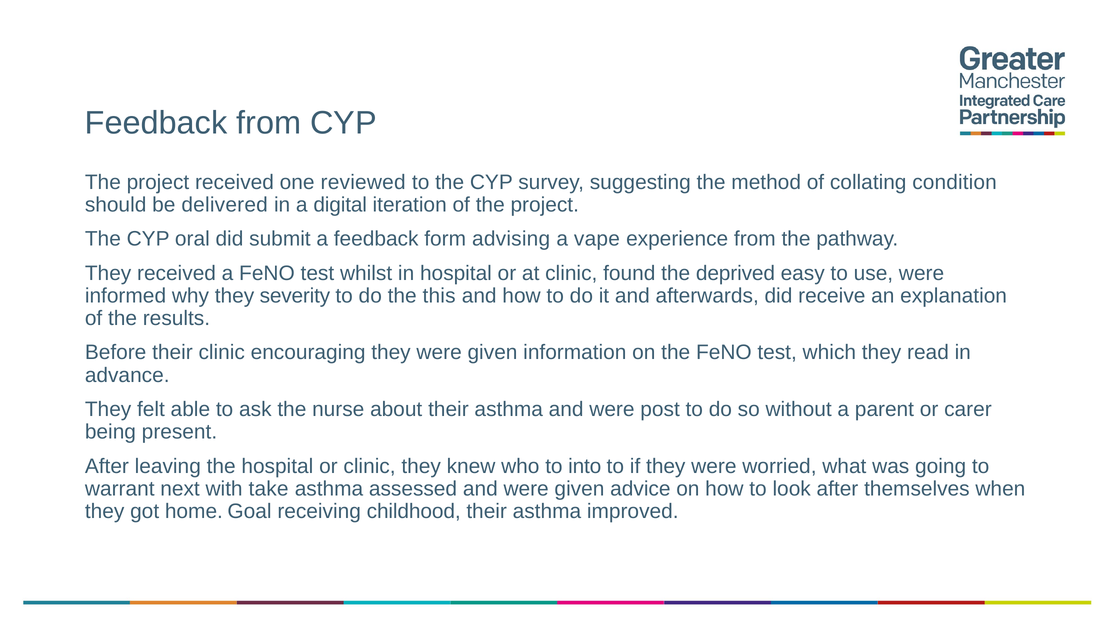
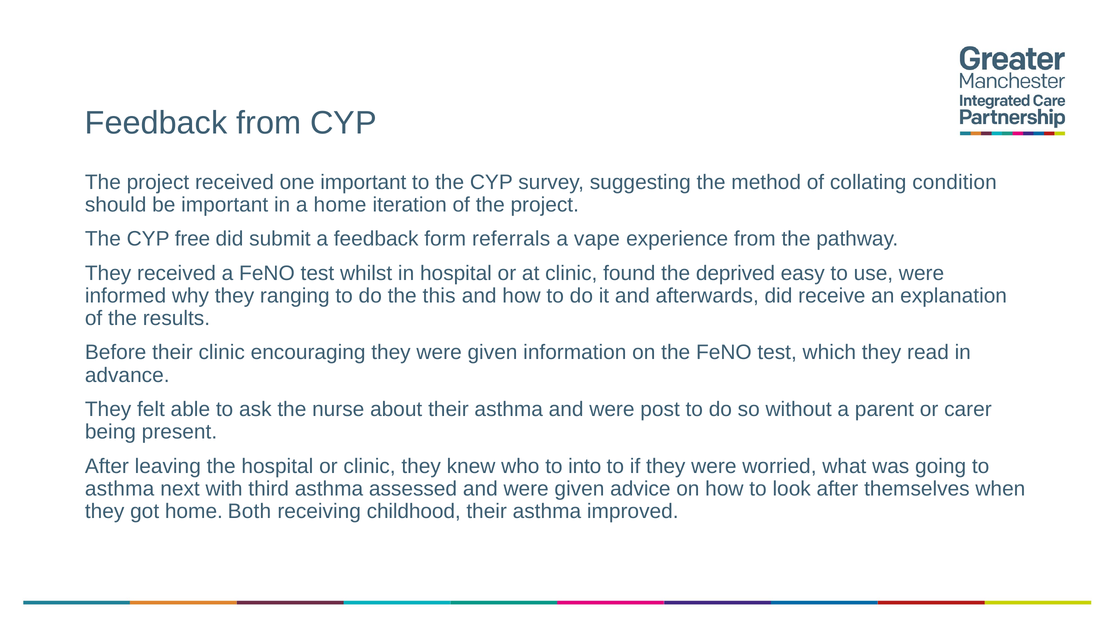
one reviewed: reviewed -> important
be delivered: delivered -> important
a digital: digital -> home
oral: oral -> free
advising: advising -> referrals
severity: severity -> ranging
warrant at (120, 488): warrant -> asthma
take: take -> third
Goal: Goal -> Both
